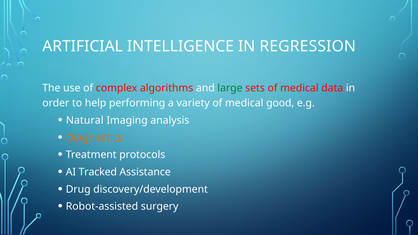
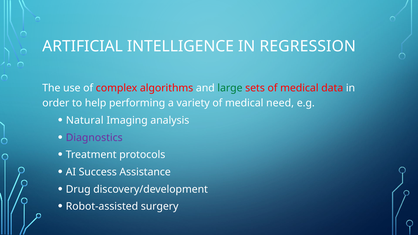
good: good -> need
Diagnostics colour: orange -> purple
Tracked: Tracked -> Success
